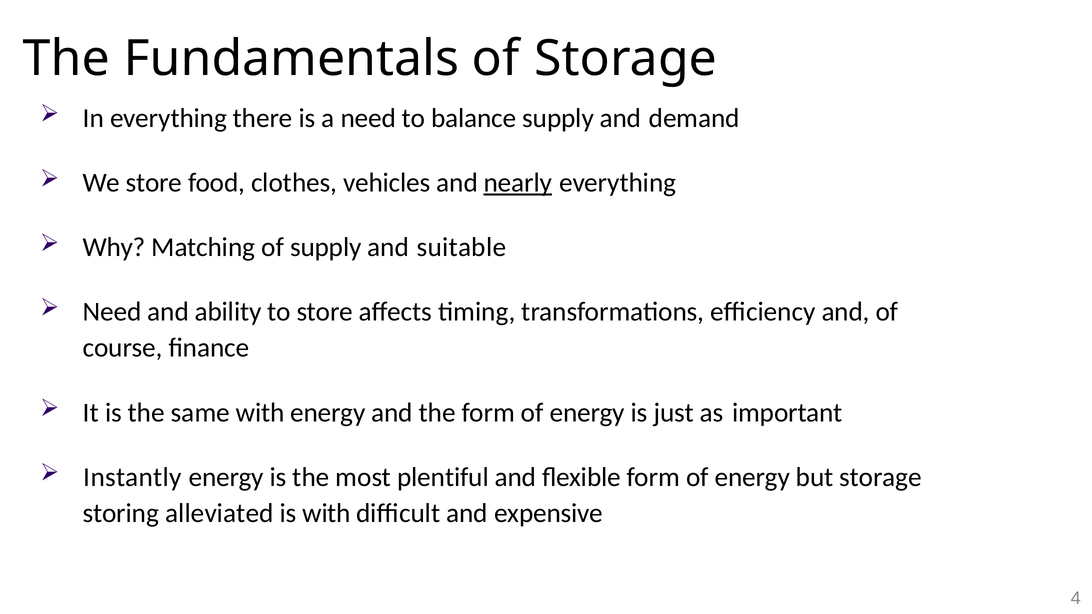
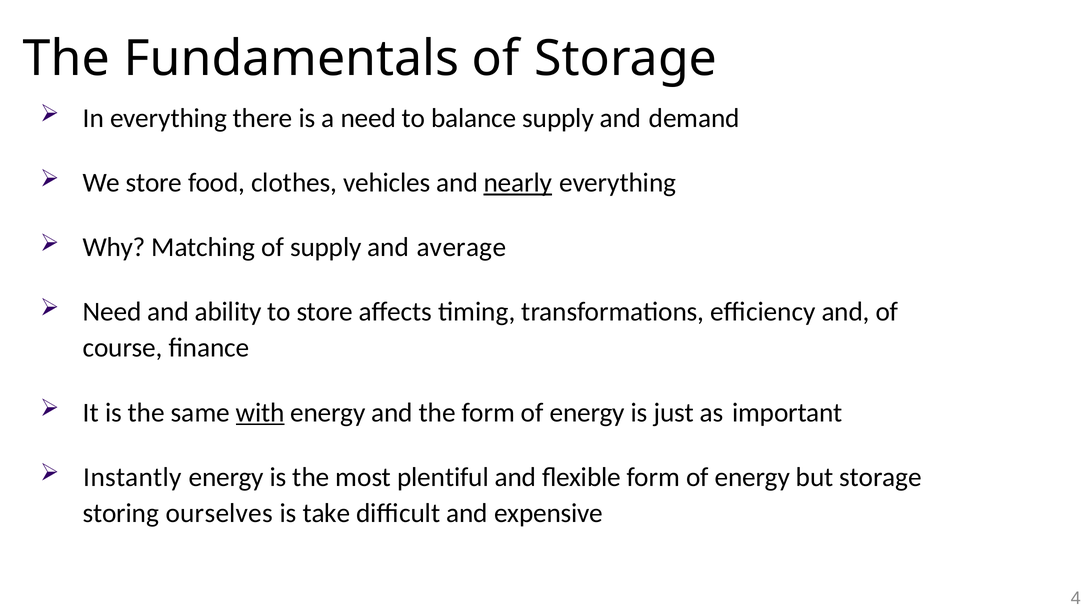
suitable: suitable -> average
with at (260, 413) underline: none -> present
alleviated: alleviated -> ourselves
is with: with -> take
